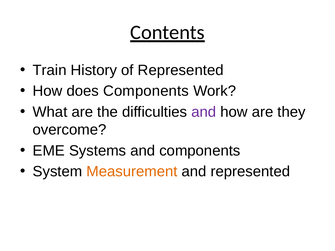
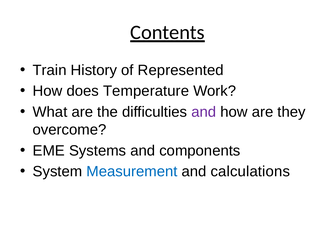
does Components: Components -> Temperature
Measurement colour: orange -> blue
and represented: represented -> calculations
